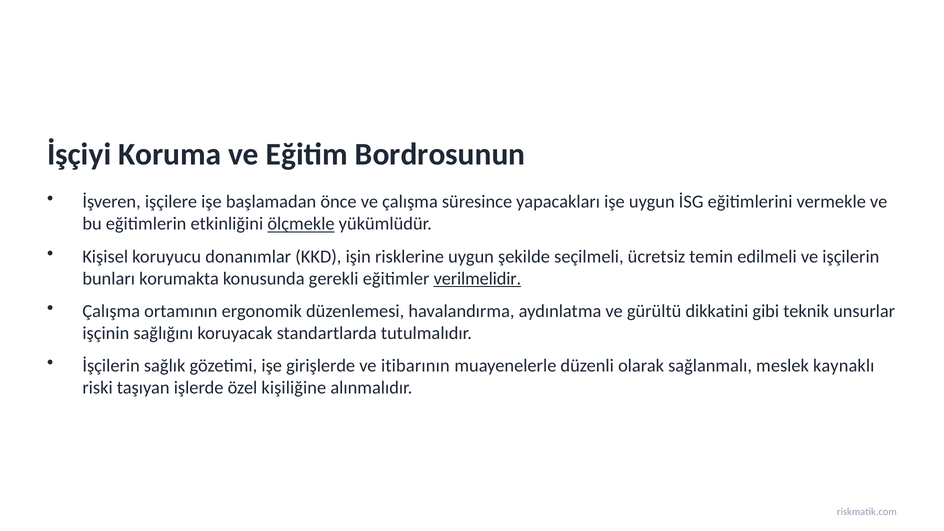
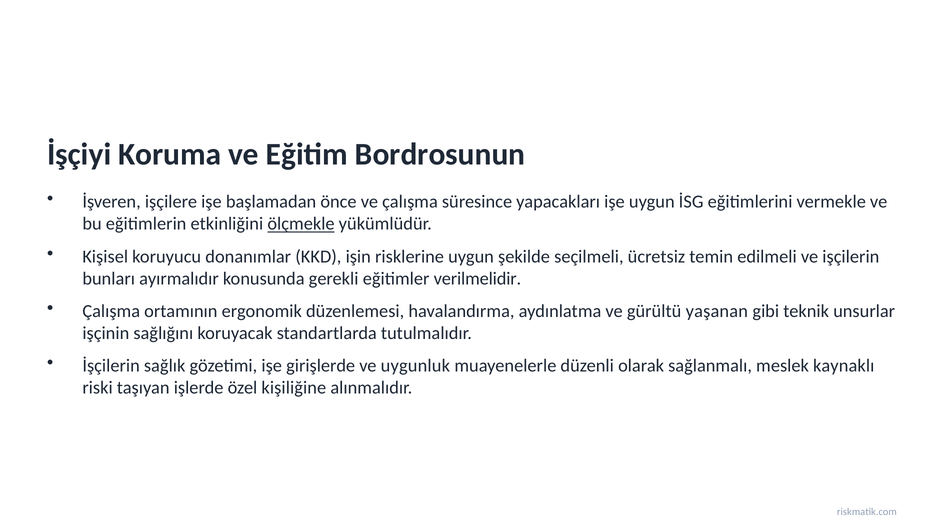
korumakta: korumakta -> ayırmalıdır
verilmelidir underline: present -> none
dikkatini: dikkatini -> yaşanan
itibarının: itibarının -> uygunluk
